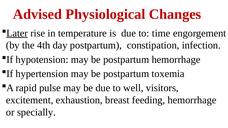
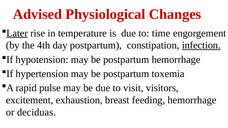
infection underline: none -> present
well: well -> visit
specially: specially -> deciduas
